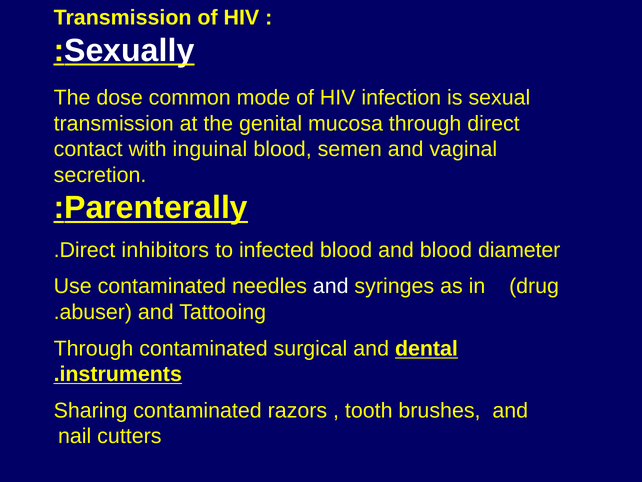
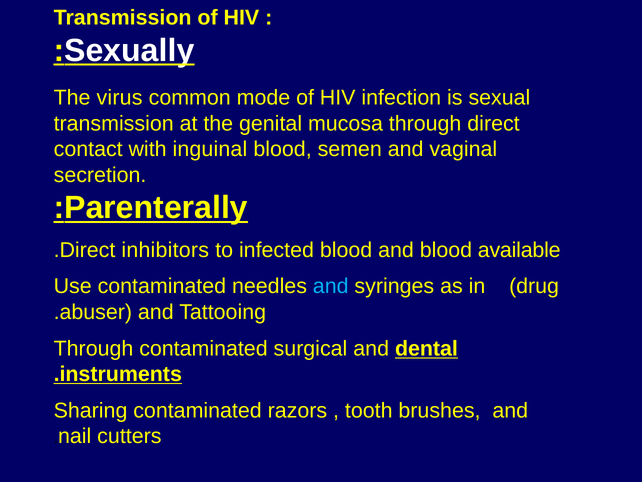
dose: dose -> virus
diameter: diameter -> available
and at (331, 286) colour: white -> light blue
